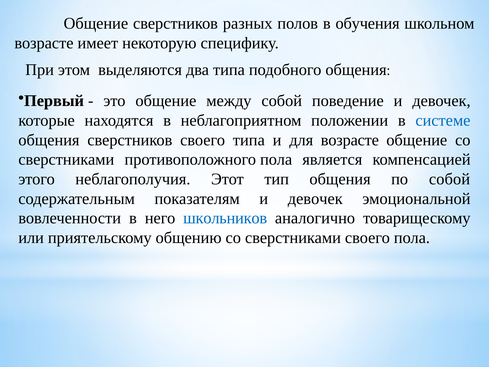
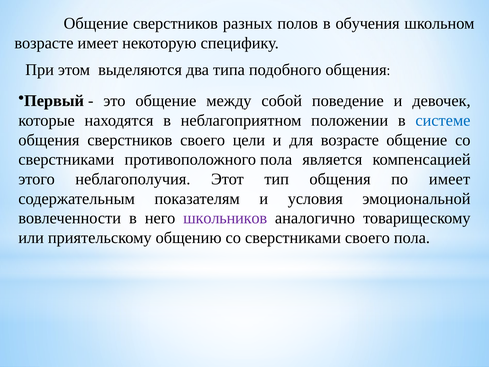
своего типа: типа -> цели
по собой: собой -> имеет
показателям и девочек: девочек -> условия
школьников colour: blue -> purple
